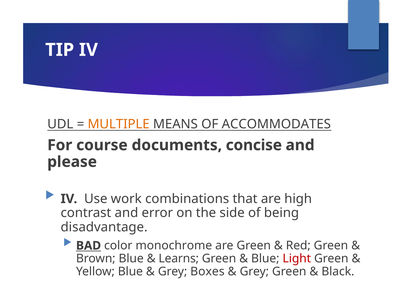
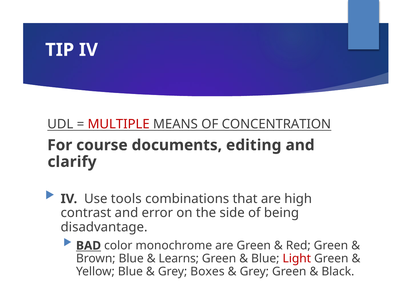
MULTIPLE colour: orange -> red
ACCOMMODATES: ACCOMMODATES -> CONCENTRATION
concise: concise -> editing
please: please -> clarify
work: work -> tools
